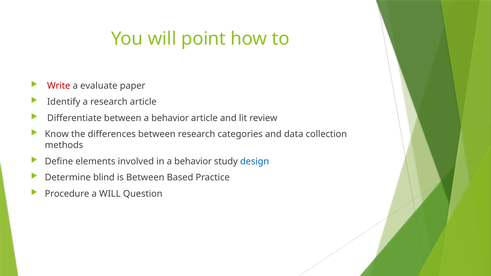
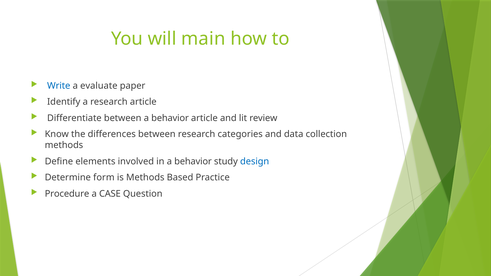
point: point -> main
Write colour: red -> blue
blind: blind -> form
is Between: Between -> Methods
a WILL: WILL -> CASE
